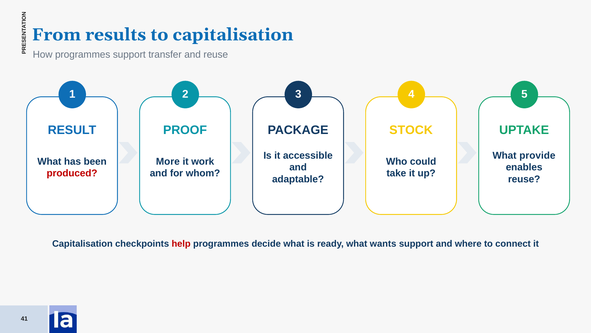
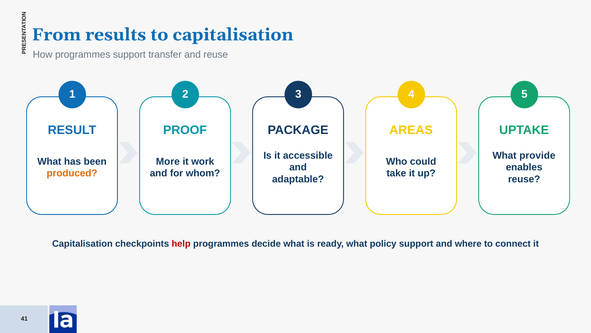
STOCK: STOCK -> AREAS
produced colour: red -> orange
wants: wants -> policy
